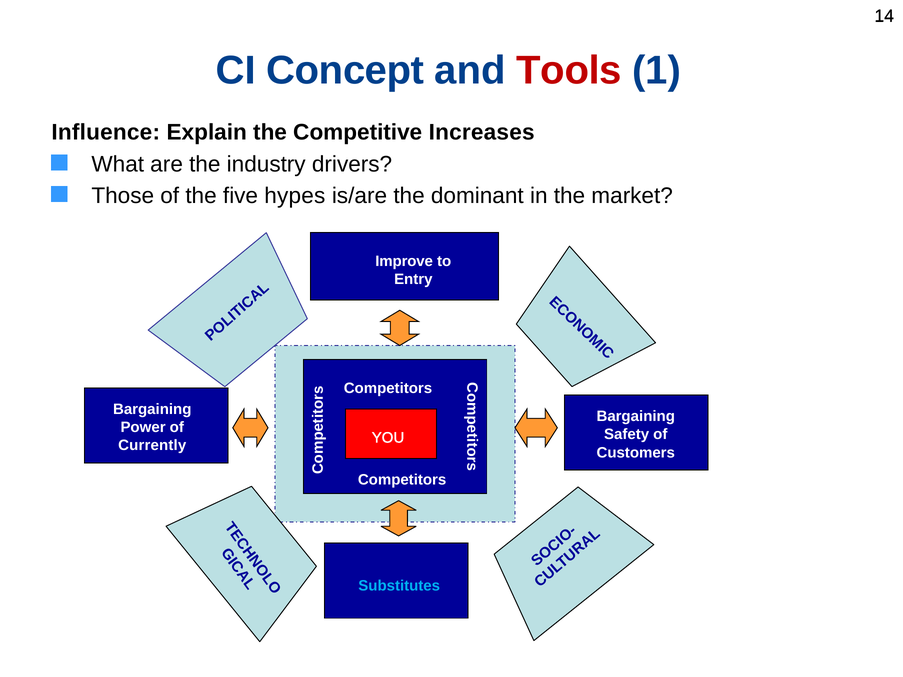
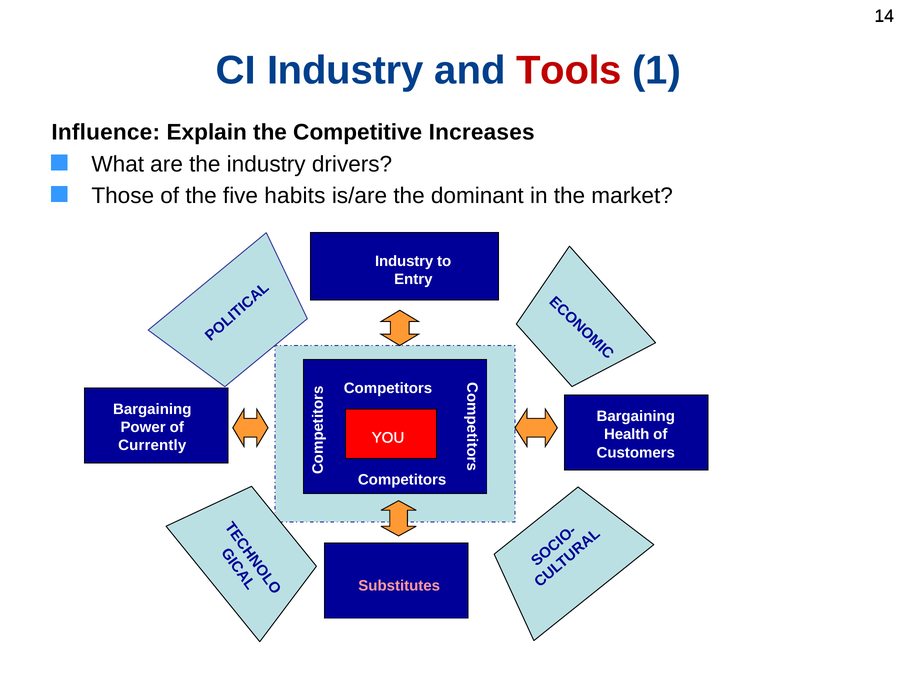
CI Concept: Concept -> Industry
hypes: hypes -> habits
Improve at (404, 261): Improve -> Industry
Safety: Safety -> Health
Substitutes colour: light blue -> pink
